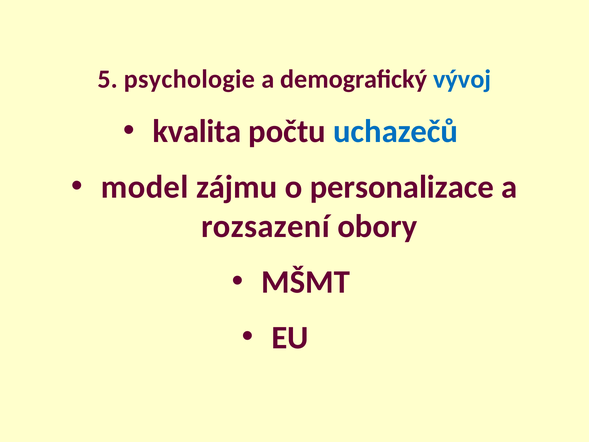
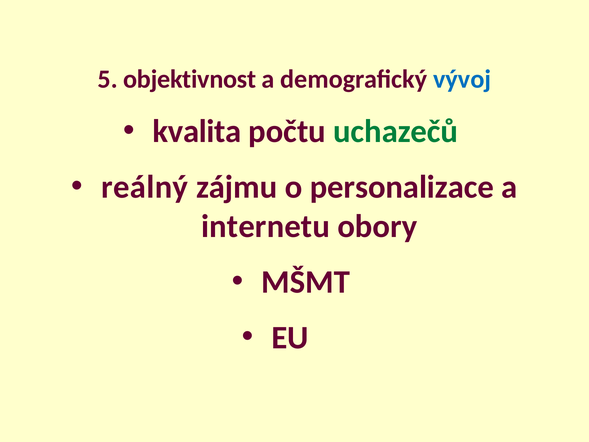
psychologie: psychologie -> objektivnost
uchazečů colour: blue -> green
model: model -> reálný
rozsazení: rozsazení -> internetu
